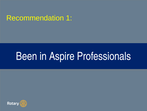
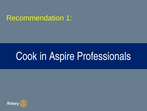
Been: Been -> Cook
